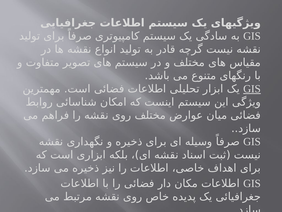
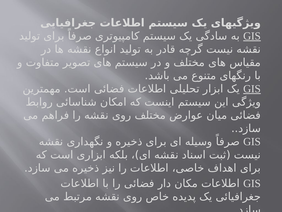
GIS at (252, 36) underline: none -> present
